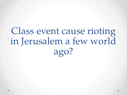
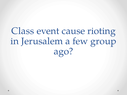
world: world -> group
